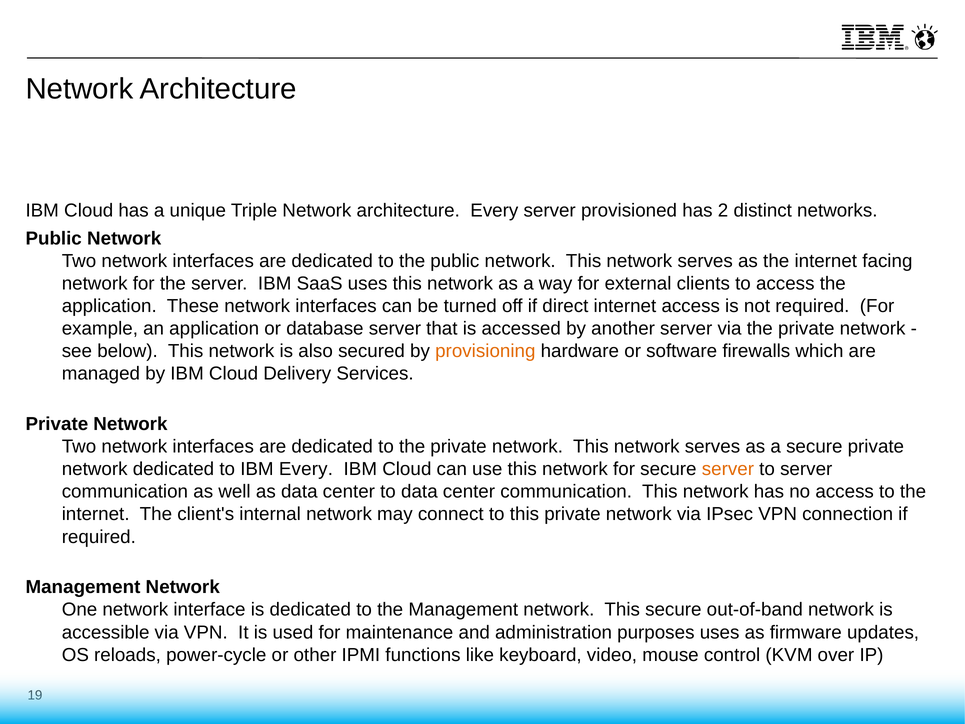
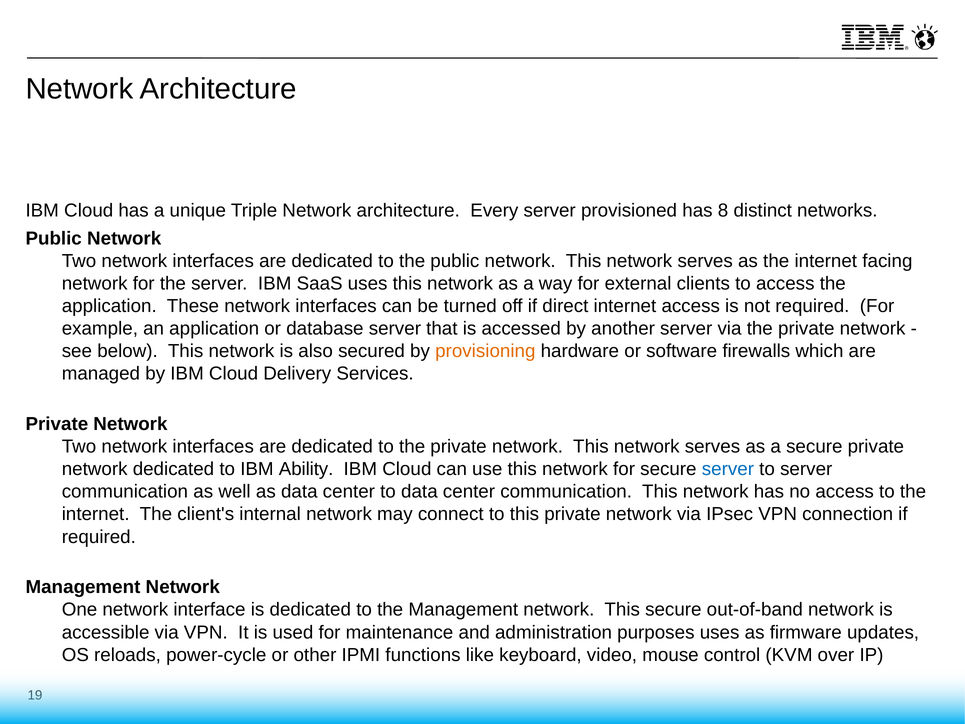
2: 2 -> 8
IBM Every: Every -> Ability
server at (728, 469) colour: orange -> blue
